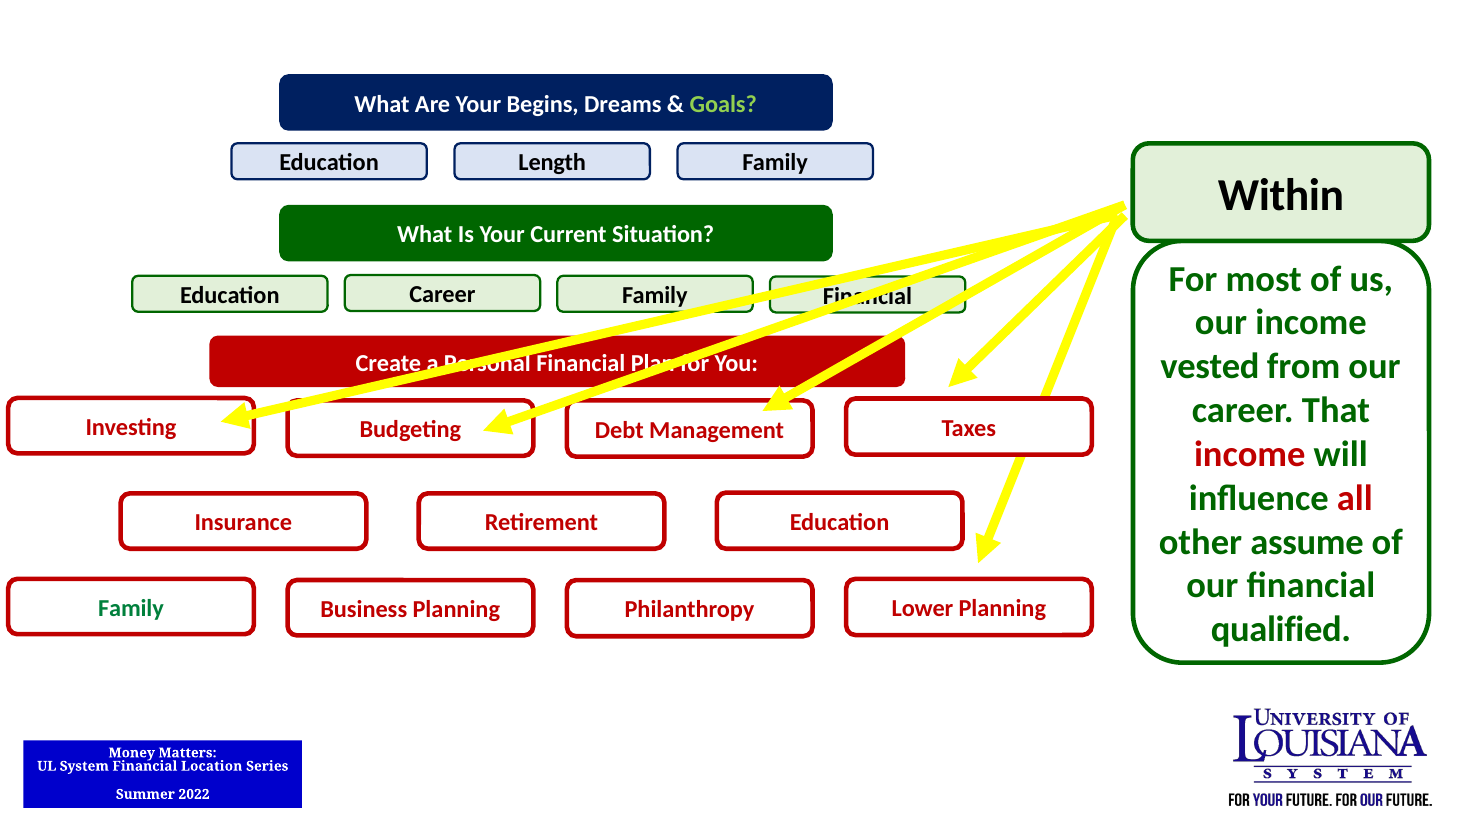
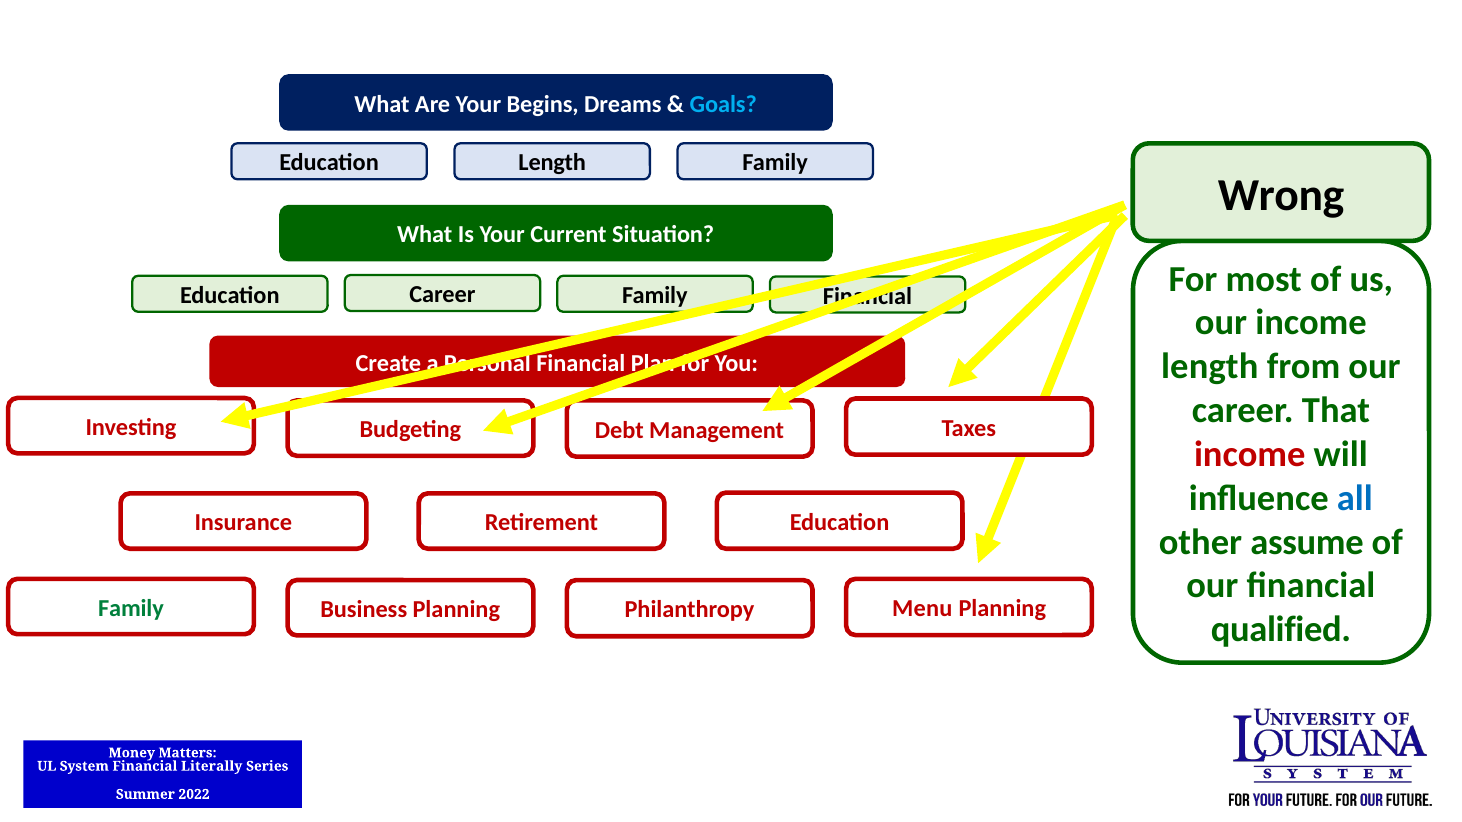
Goals colour: light green -> light blue
Within: Within -> Wrong
vested at (1210, 367): vested -> length
all colour: red -> blue
Lower: Lower -> Menu
Location: Location -> Literally
